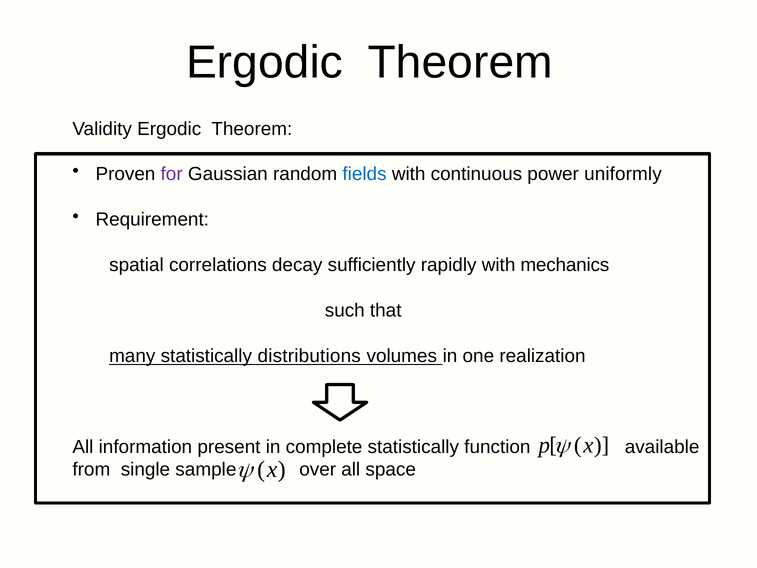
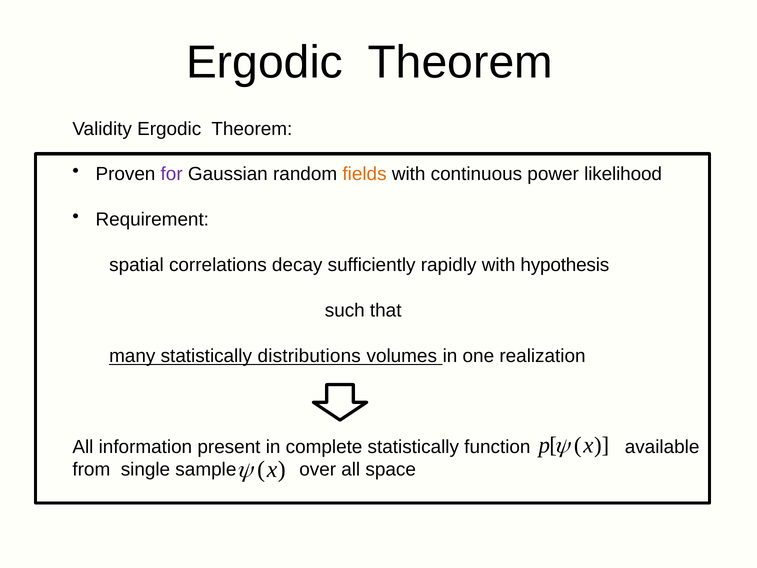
fields colour: blue -> orange
uniformly: uniformly -> likelihood
mechanics: mechanics -> hypothesis
